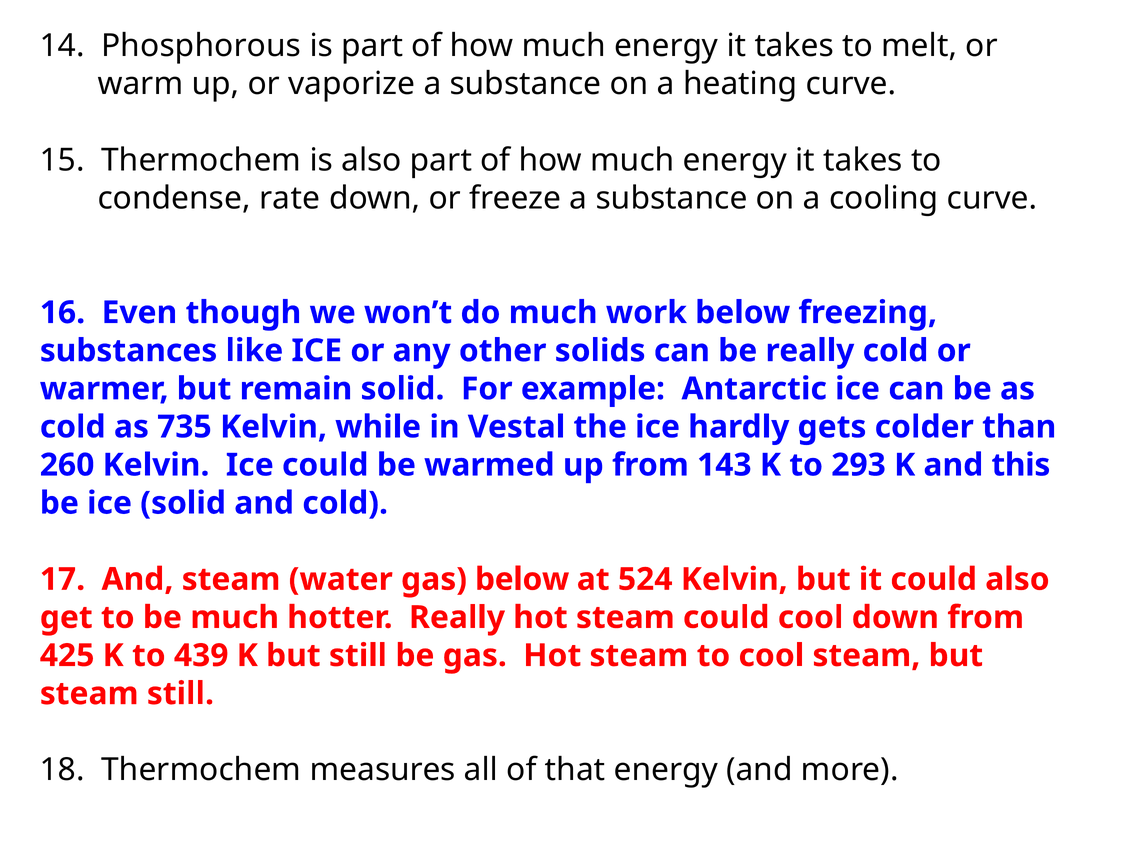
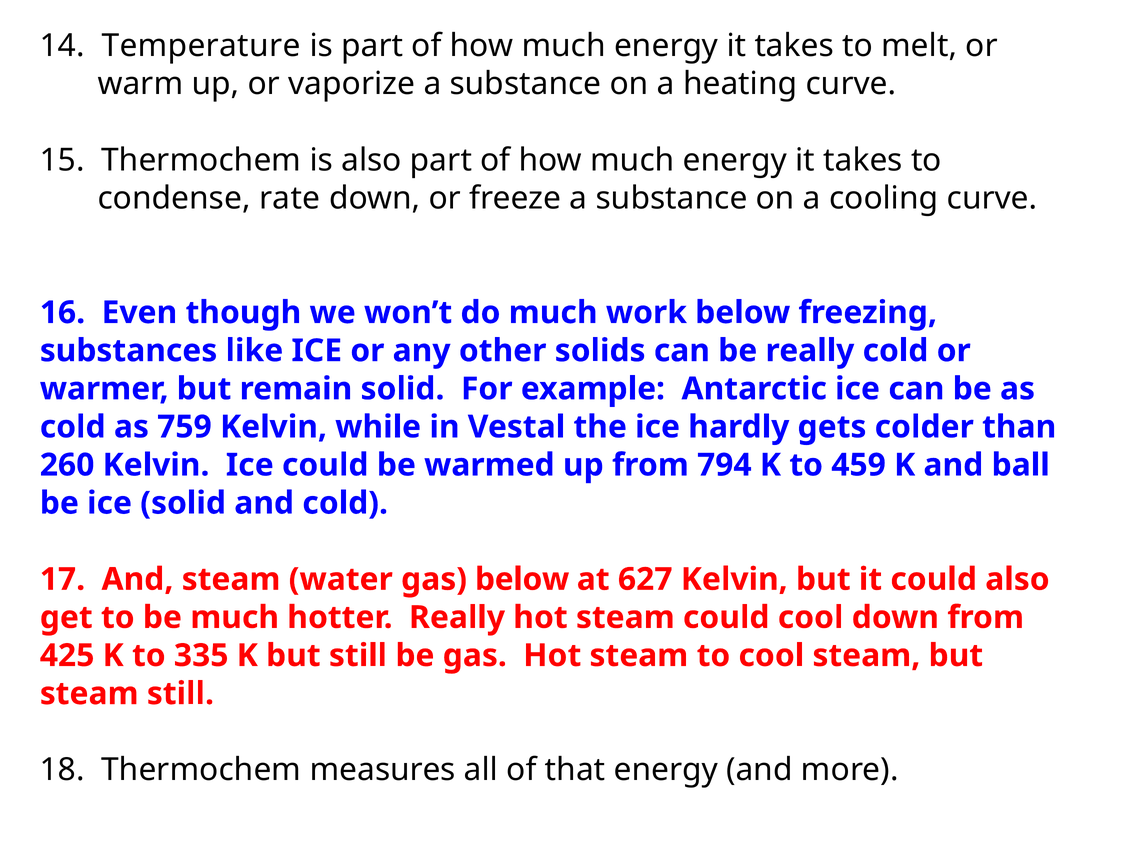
Phosphorous: Phosphorous -> Temperature
735: 735 -> 759
143: 143 -> 794
293: 293 -> 459
this: this -> ball
524: 524 -> 627
439: 439 -> 335
